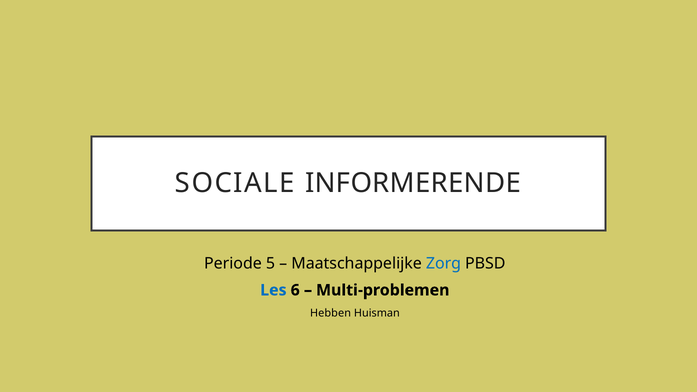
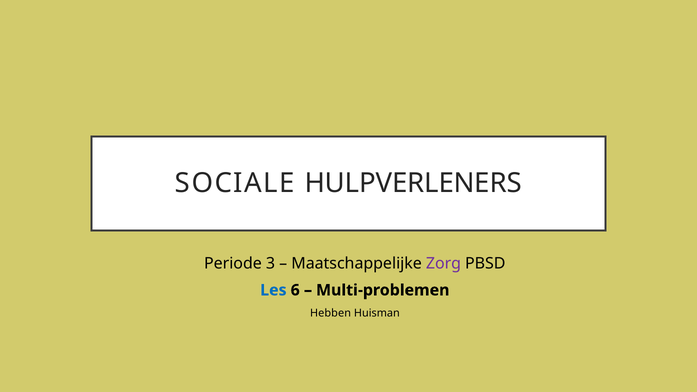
INFORMERENDE: INFORMERENDE -> HULPVERLENERS
5: 5 -> 3
Zorg colour: blue -> purple
